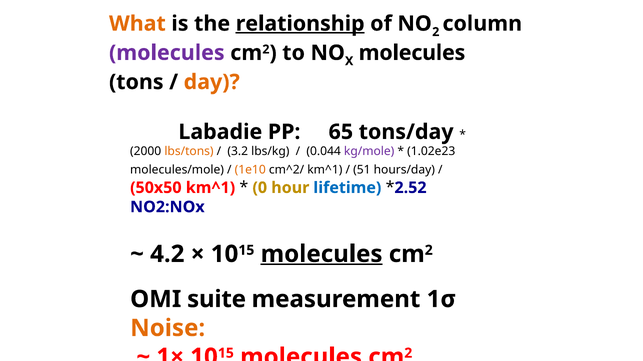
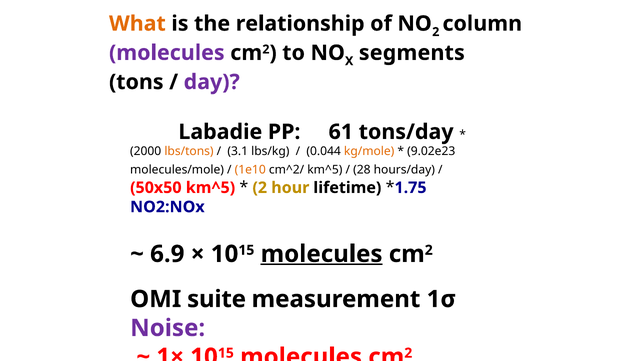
relationship underline: present -> none
molecules at (412, 53): molecules -> segments
day colour: orange -> purple
65: 65 -> 61
3.2: 3.2 -> 3.1
kg/mole colour: purple -> orange
1.02e23: 1.02e23 -> 9.02e23
cm^2/ km^1: km^1 -> km^5
51: 51 -> 28
50x50 km^1: km^1 -> km^5
0 at (260, 188): 0 -> 2
lifetime colour: blue -> black
2.52: 2.52 -> 1.75
4.2: 4.2 -> 6.9
Noise colour: orange -> purple
